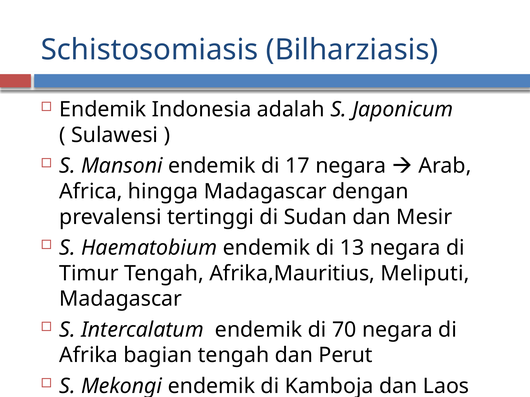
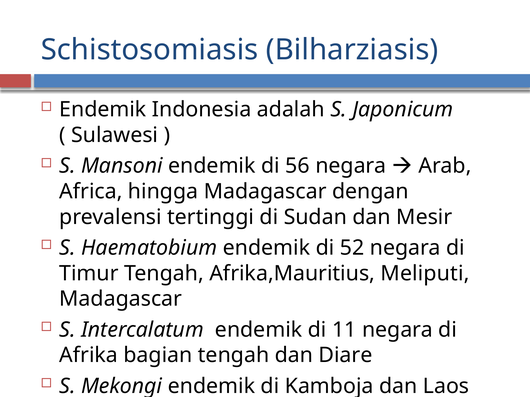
17: 17 -> 56
13: 13 -> 52
70: 70 -> 11
Perut: Perut -> Diare
